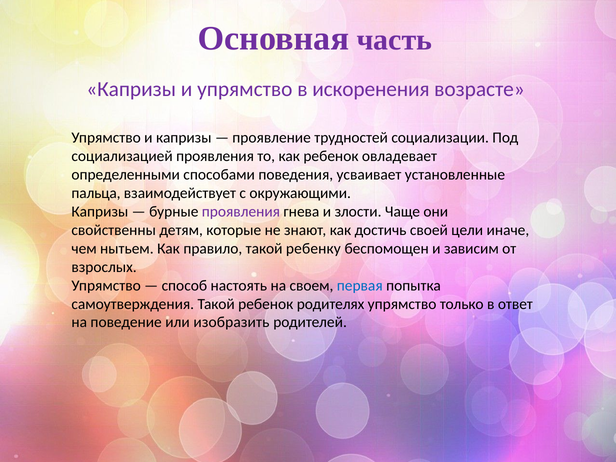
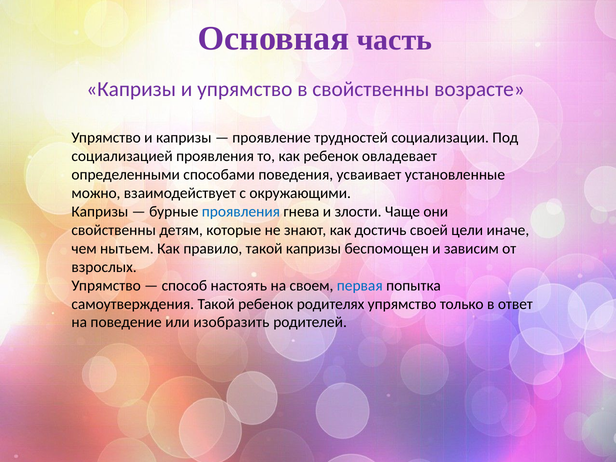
в искоренения: искоренения -> свойственны
пальца: пальца -> можно
проявления at (241, 212) colour: purple -> blue
такой ребенку: ребенку -> капризы
